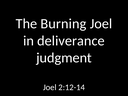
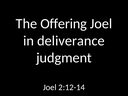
Burning: Burning -> Offering
